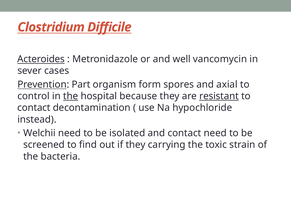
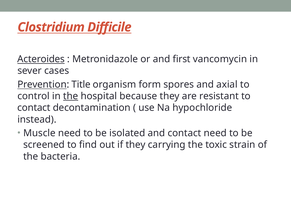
well: well -> first
Part: Part -> Title
resistant underline: present -> none
Welchii: Welchii -> Muscle
